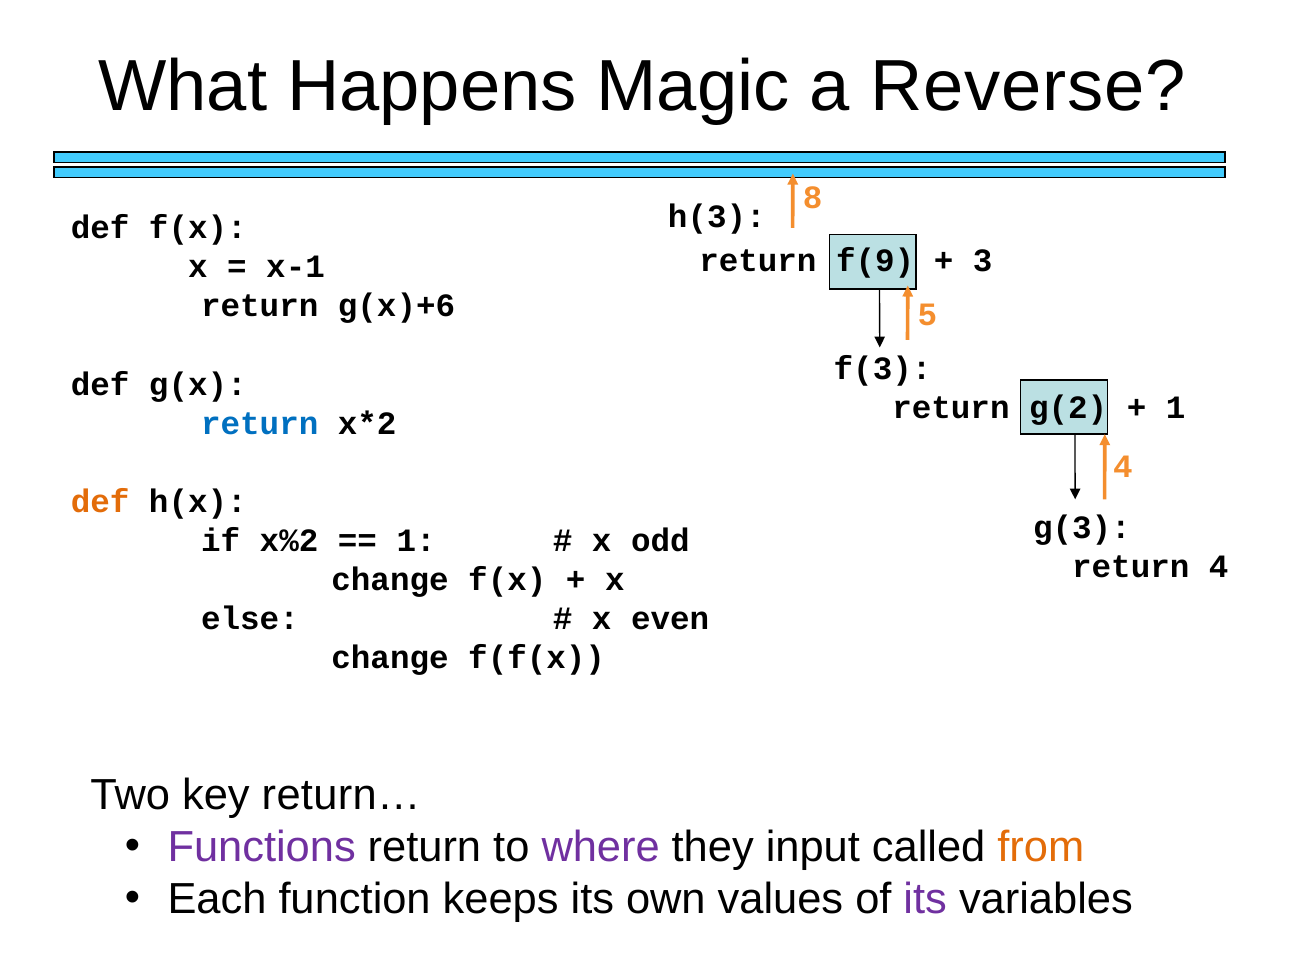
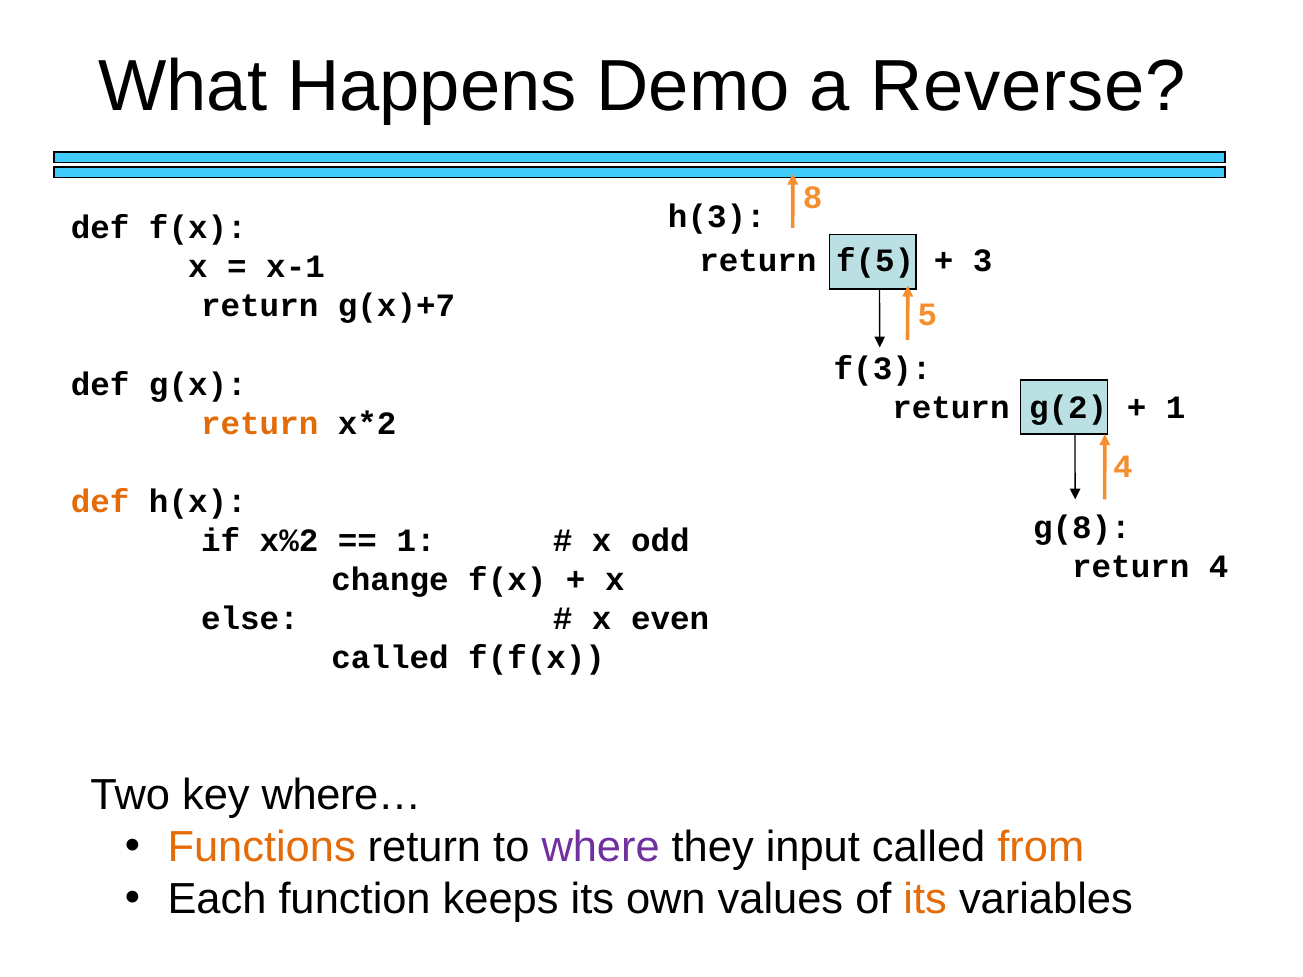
Magic: Magic -> Demo
f(9: f(9 -> f(5
g(x)+6: g(x)+6 -> g(x)+7
return at (260, 424) colour: blue -> orange
g(3: g(3 -> g(8
change at (390, 658): change -> called
return…: return… -> where…
Functions colour: purple -> orange
its at (925, 900) colour: purple -> orange
